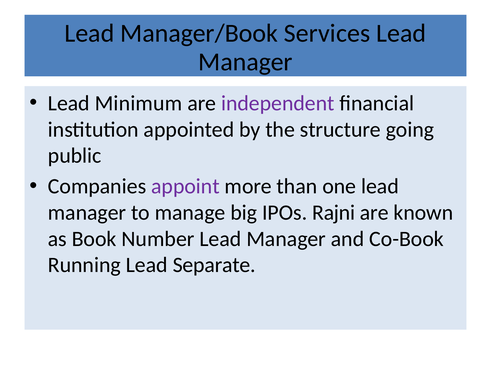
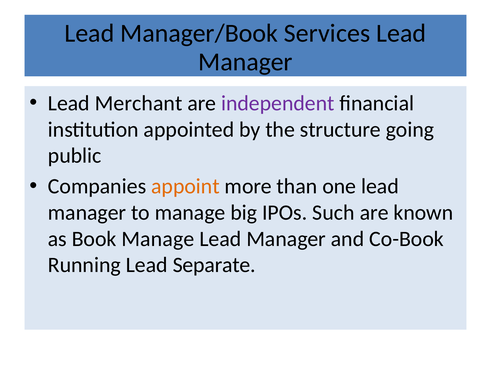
Minimum: Minimum -> Merchant
appoint colour: purple -> orange
Rajni: Rajni -> Such
Book Number: Number -> Manage
